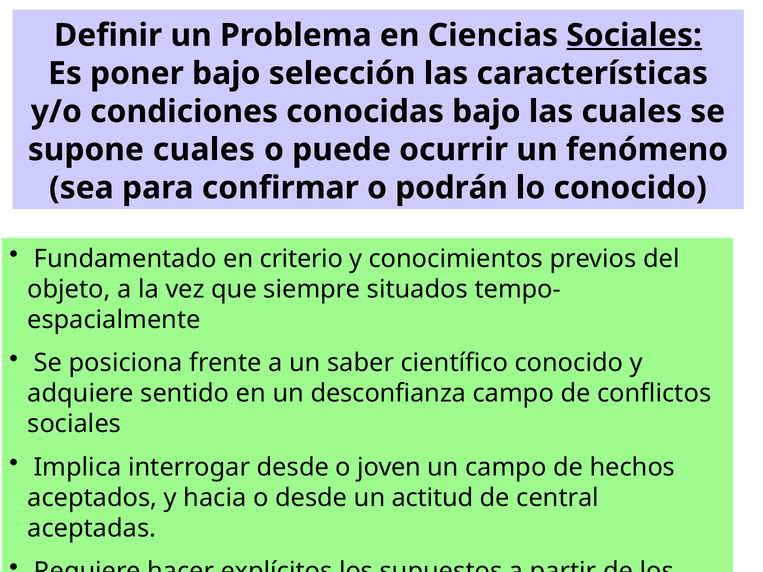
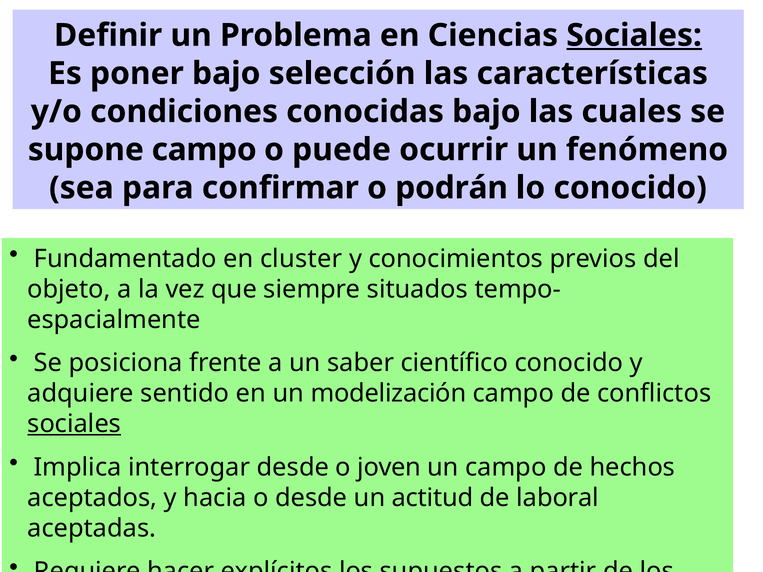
supone cuales: cuales -> campo
criterio: criterio -> cluster
desconfianza: desconfianza -> modelización
sociales at (74, 424) underline: none -> present
central: central -> laboral
